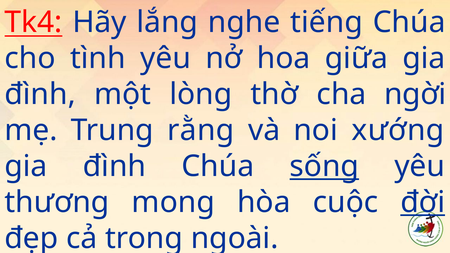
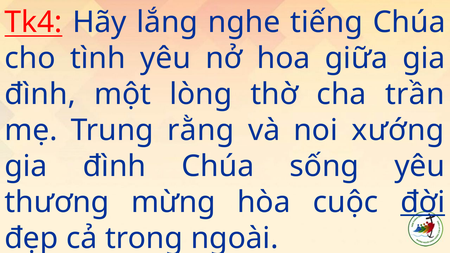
ngời: ngời -> trần
sống underline: present -> none
mong: mong -> mừng
